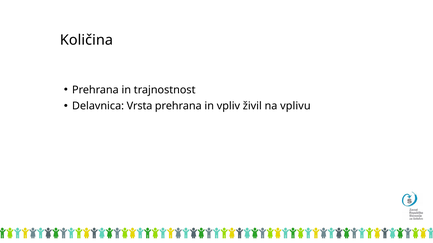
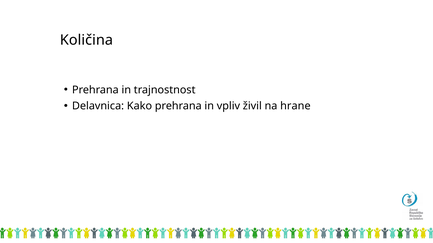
Vrsta: Vrsta -> Kako
vplivu: vplivu -> hrane
